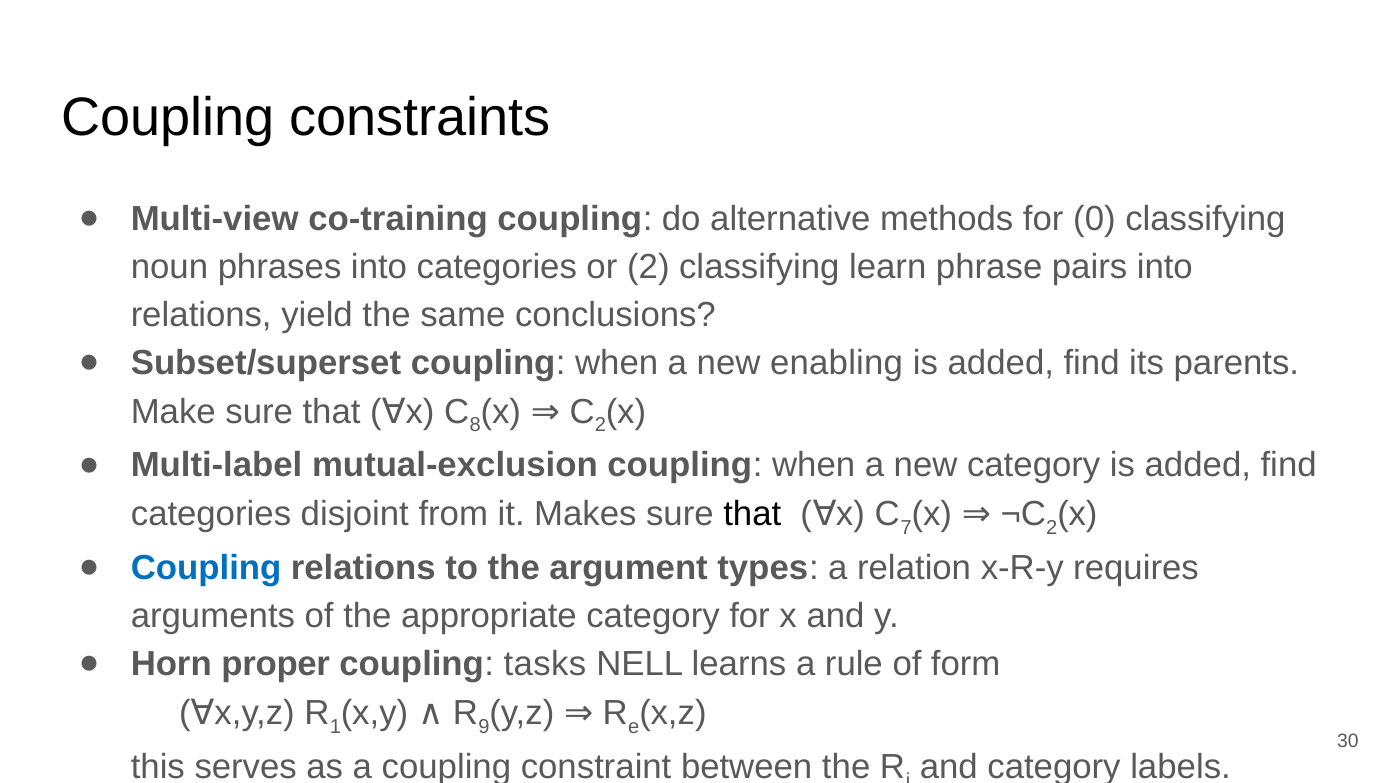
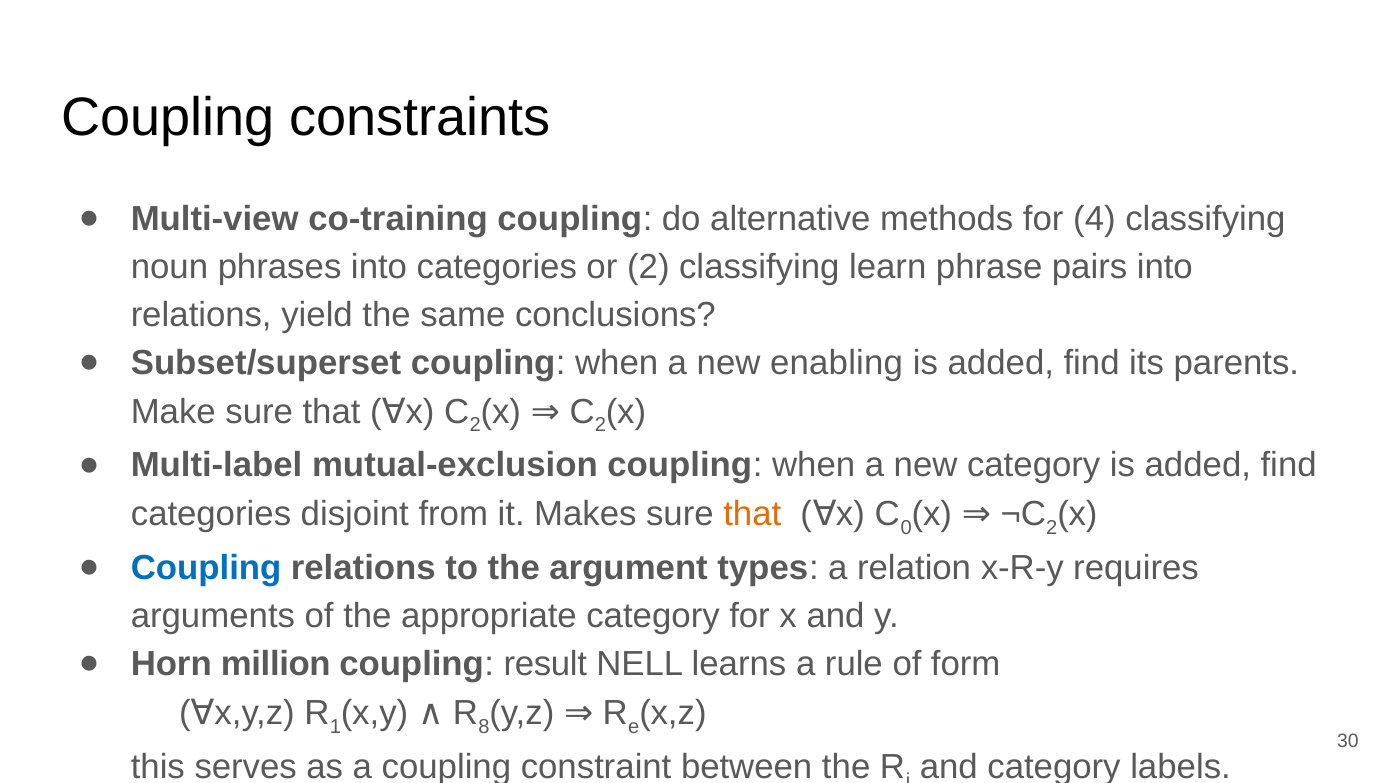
0: 0 -> 4
8 at (475, 425): 8 -> 2
that at (752, 514) colour: black -> orange
7: 7 -> 0
proper: proper -> million
tasks: tasks -> result
9: 9 -> 8
